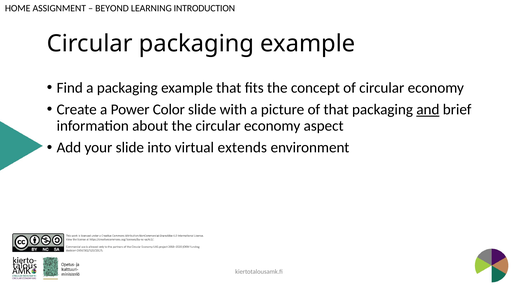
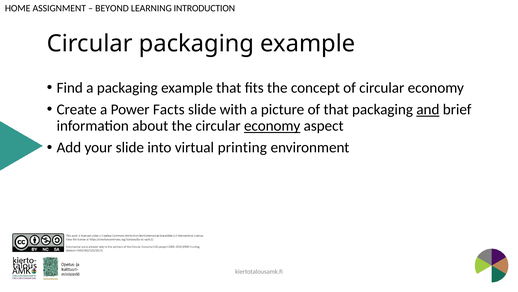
Color: Color -> Facts
economy at (272, 126) underline: none -> present
extends: extends -> printing
